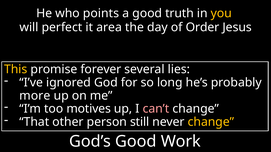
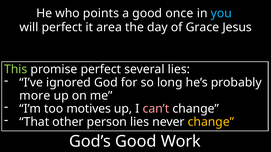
truth: truth -> once
you colour: yellow -> light blue
Order: Order -> Grace
This colour: yellow -> light green
promise forever: forever -> perfect
person still: still -> lies
